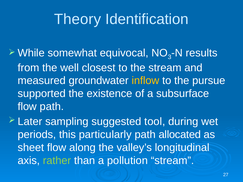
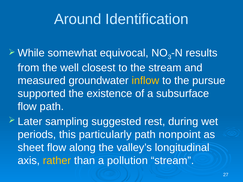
Theory: Theory -> Around
tool: tool -> rest
allocated: allocated -> nonpoint
rather colour: light green -> yellow
